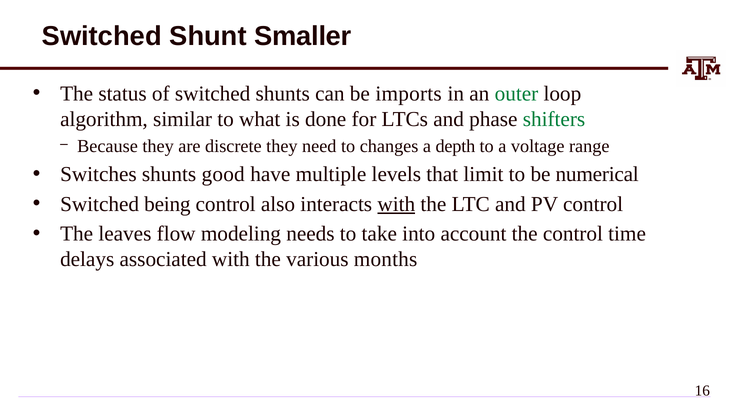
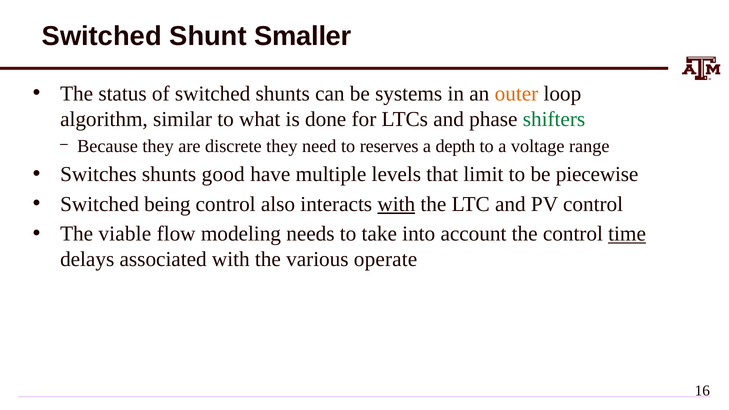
imports: imports -> systems
outer colour: green -> orange
changes: changes -> reserves
numerical: numerical -> piecewise
leaves: leaves -> viable
time underline: none -> present
months: months -> operate
